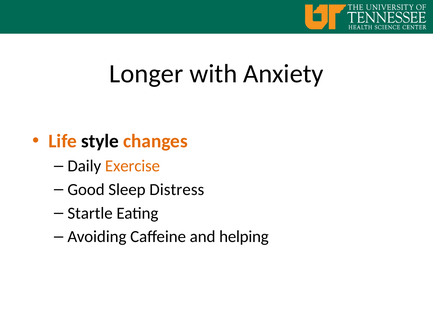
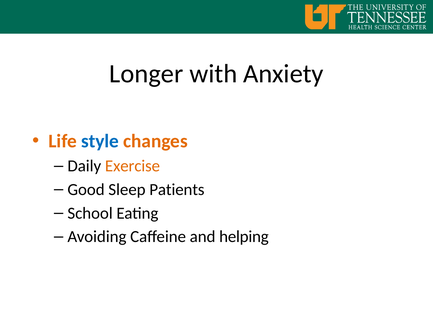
style colour: black -> blue
Distress: Distress -> Patients
Startle: Startle -> School
